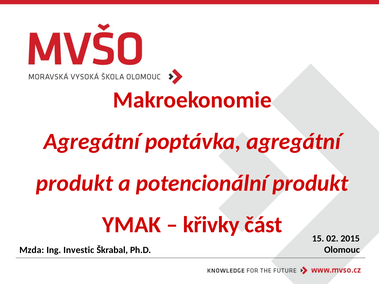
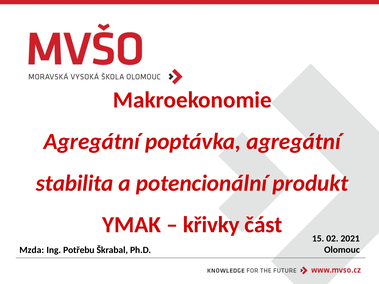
produkt at (75, 183): produkt -> stabilita
2015: 2015 -> 2021
Investic: Investic -> Potřebu
